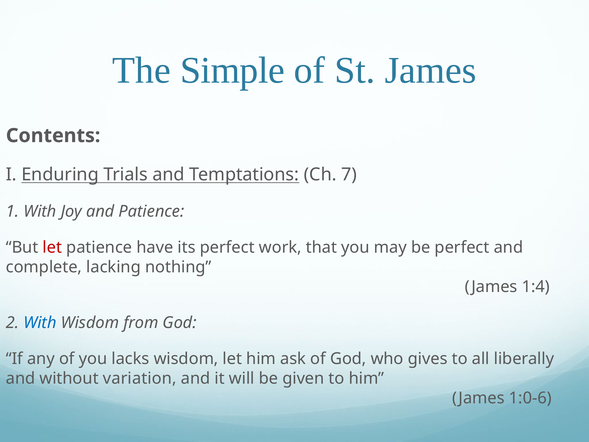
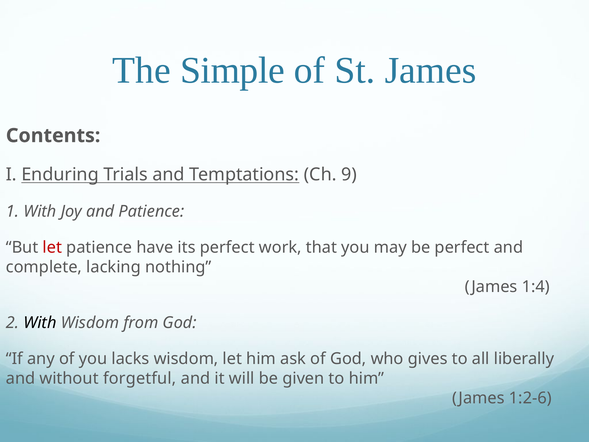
7: 7 -> 9
With at (40, 323) colour: blue -> black
variation: variation -> forgetful
1:0-6: 1:0-6 -> 1:2-6
